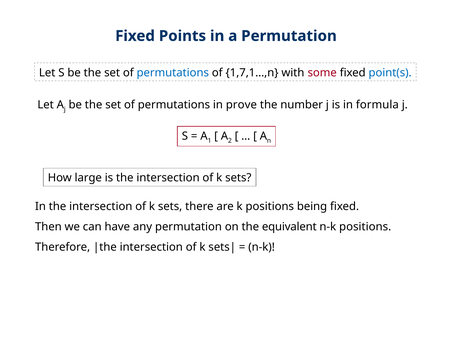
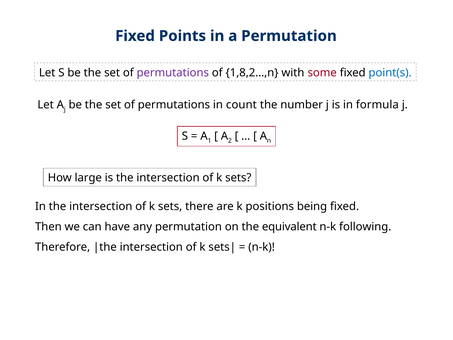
permutations at (173, 73) colour: blue -> purple
1,7,1…,n: 1,7,1…,n -> 1,8,2…,n
prove: prove -> count
n-k positions: positions -> following
